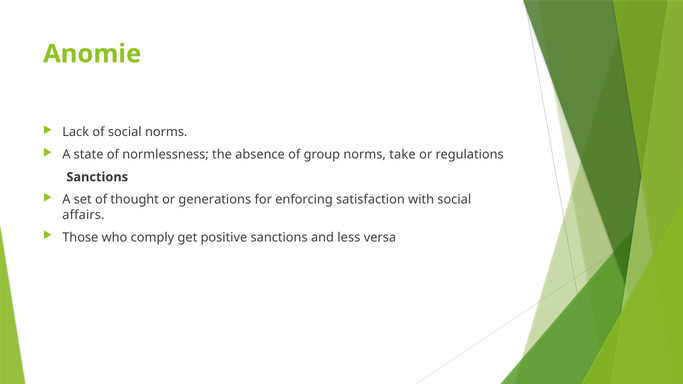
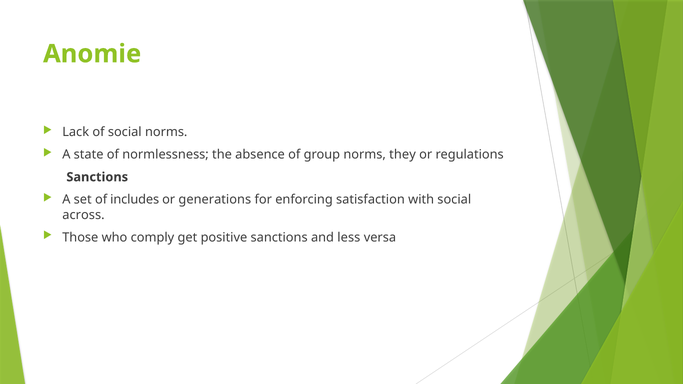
take: take -> they
thought: thought -> includes
affairs: affairs -> across
